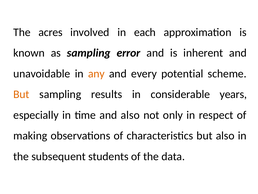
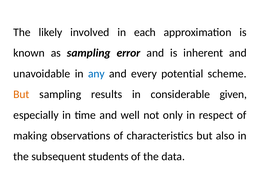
acres: acres -> likely
any colour: orange -> blue
years: years -> given
and also: also -> well
